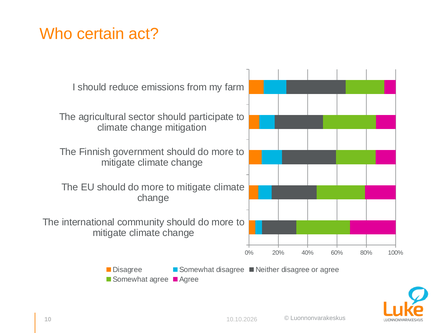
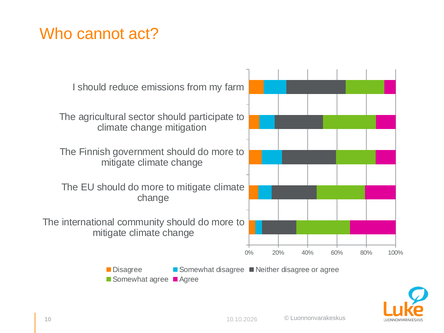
certain: certain -> cannot
